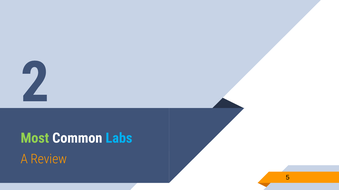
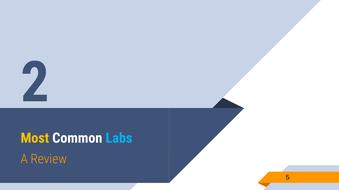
Most colour: light green -> yellow
